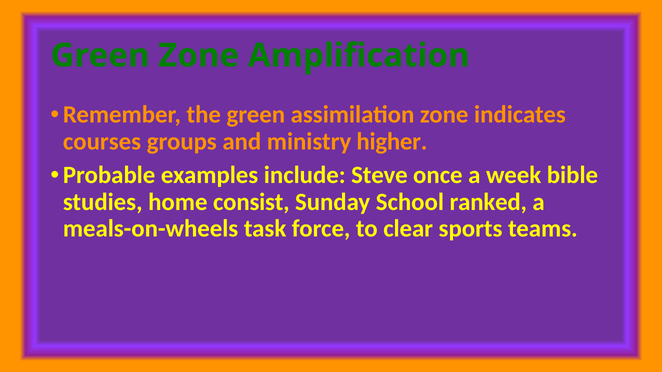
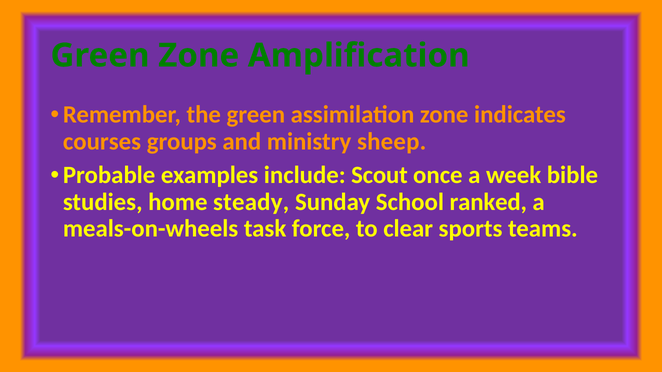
higher: higher -> sheep
Steve: Steve -> Scout
consist: consist -> steady
